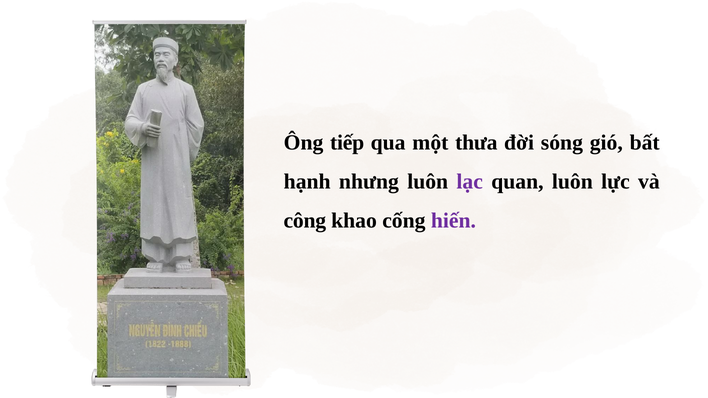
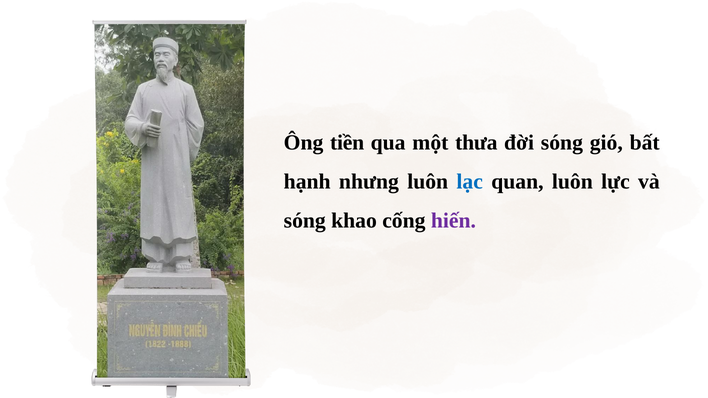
tiếp: tiếp -> tiền
lạc colour: purple -> blue
công at (305, 221): công -> sóng
